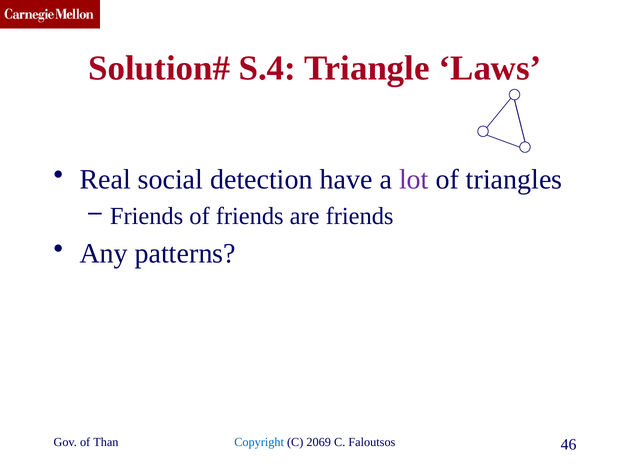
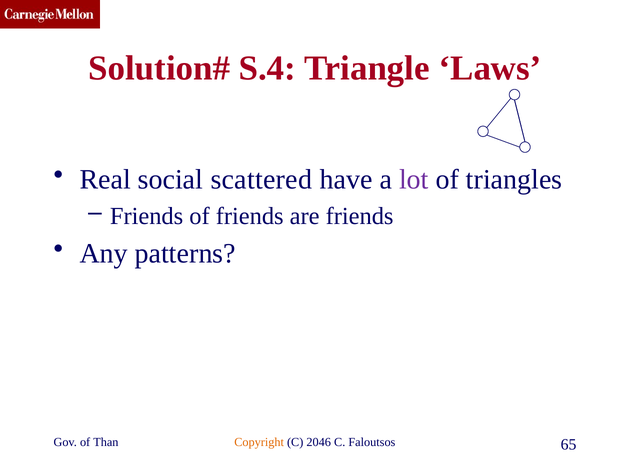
detection: detection -> scattered
Copyright colour: blue -> orange
2069: 2069 -> 2046
46: 46 -> 65
